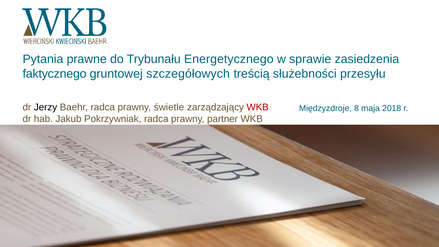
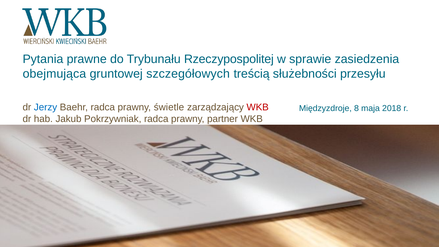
Energetycznego: Energetycznego -> Rzeczypospolitej
faktycznego: faktycznego -> obejmująca
Jerzy colour: black -> blue
